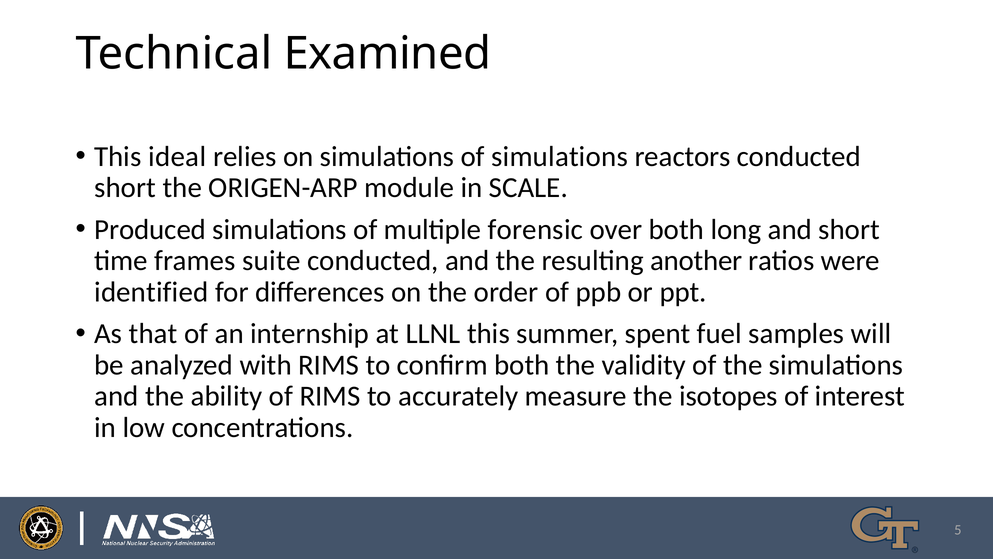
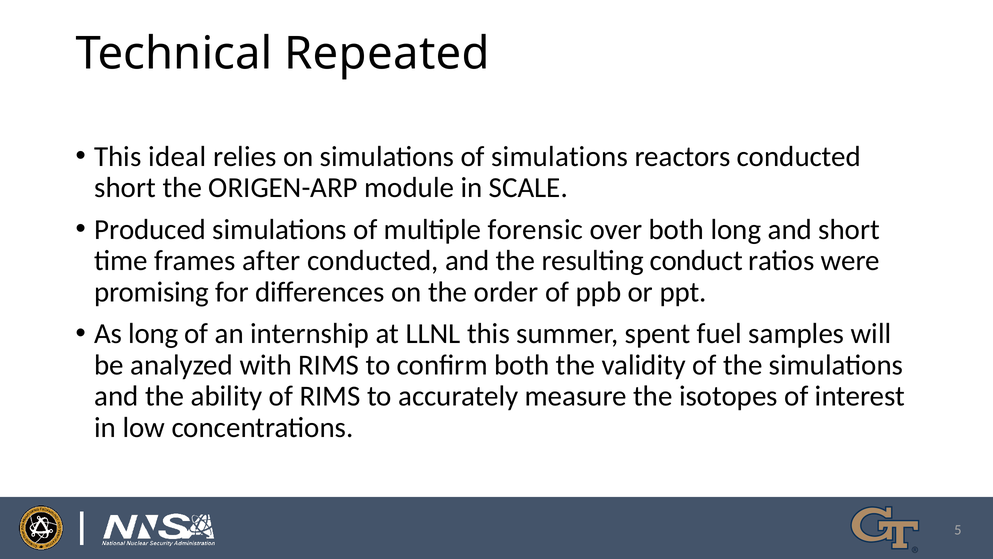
Examined: Examined -> Repeated
suite: suite -> after
another: another -> conduct
identified: identified -> promising
As that: that -> long
